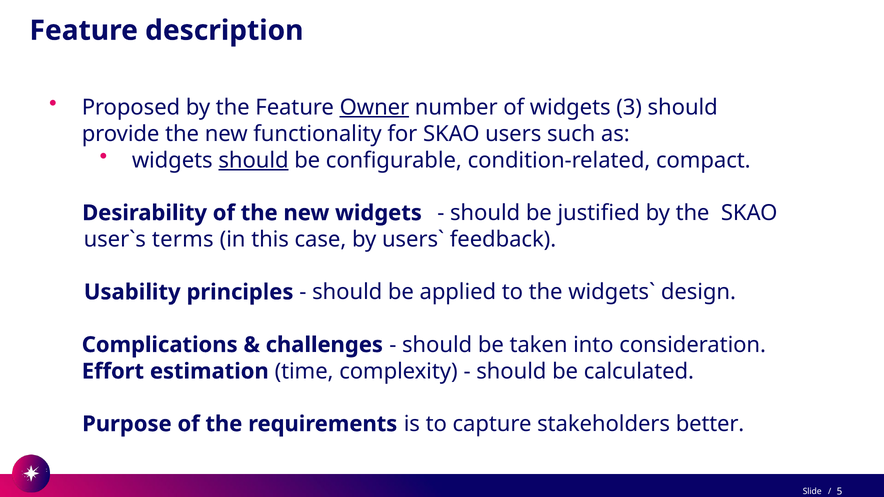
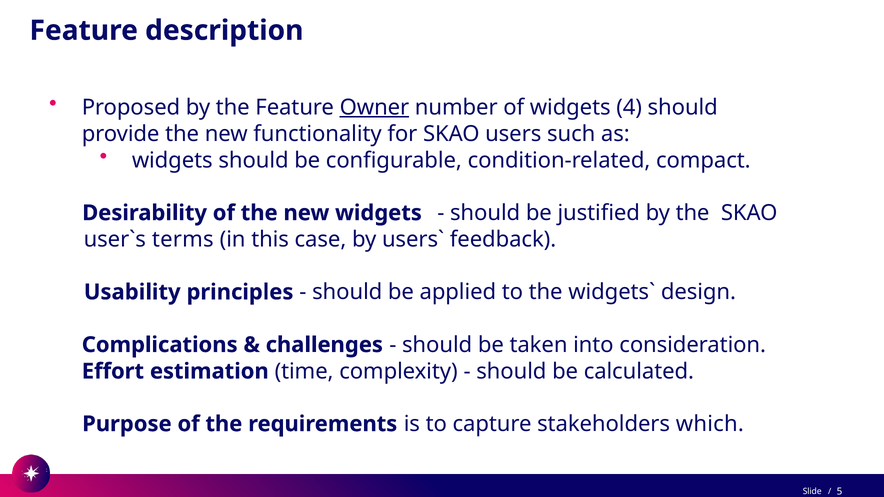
3: 3 -> 4
should at (254, 160) underline: present -> none
better: better -> which
